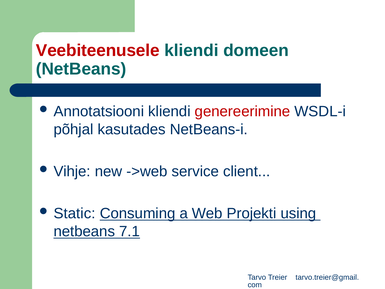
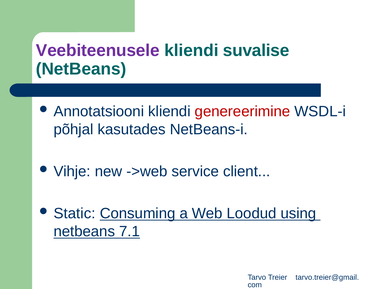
Veebiteenusele colour: red -> purple
domeen: domeen -> suvalise
Projekti: Projekti -> Loodud
